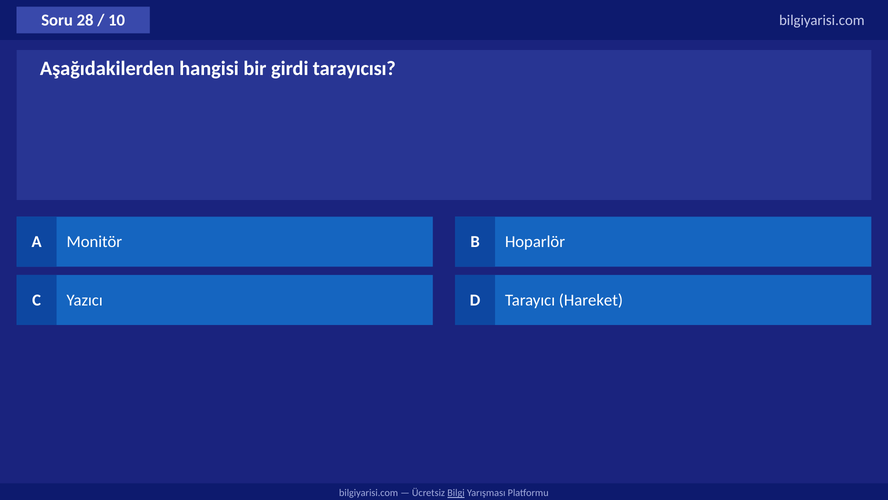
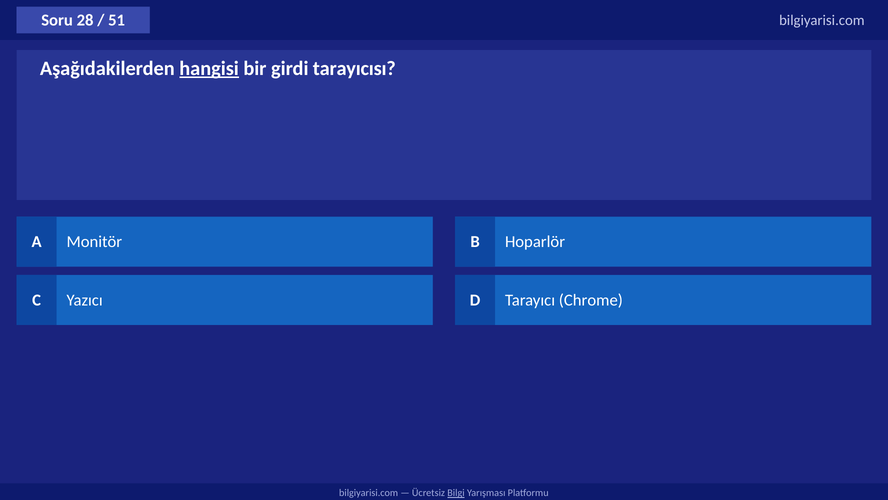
10: 10 -> 51
hangisi underline: none -> present
Hareket: Hareket -> Chrome
